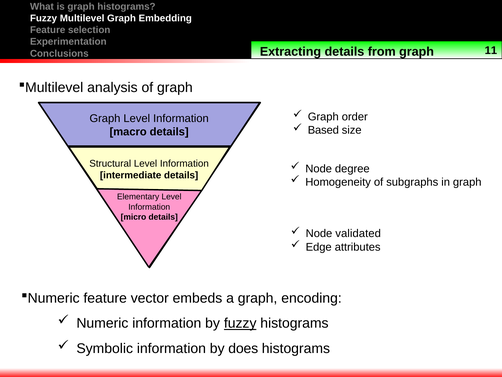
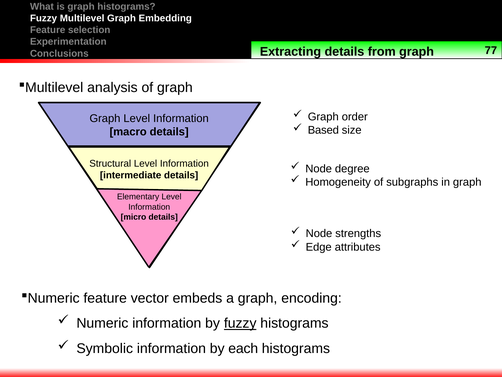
11: 11 -> 77
validated: validated -> strengths
does: does -> each
